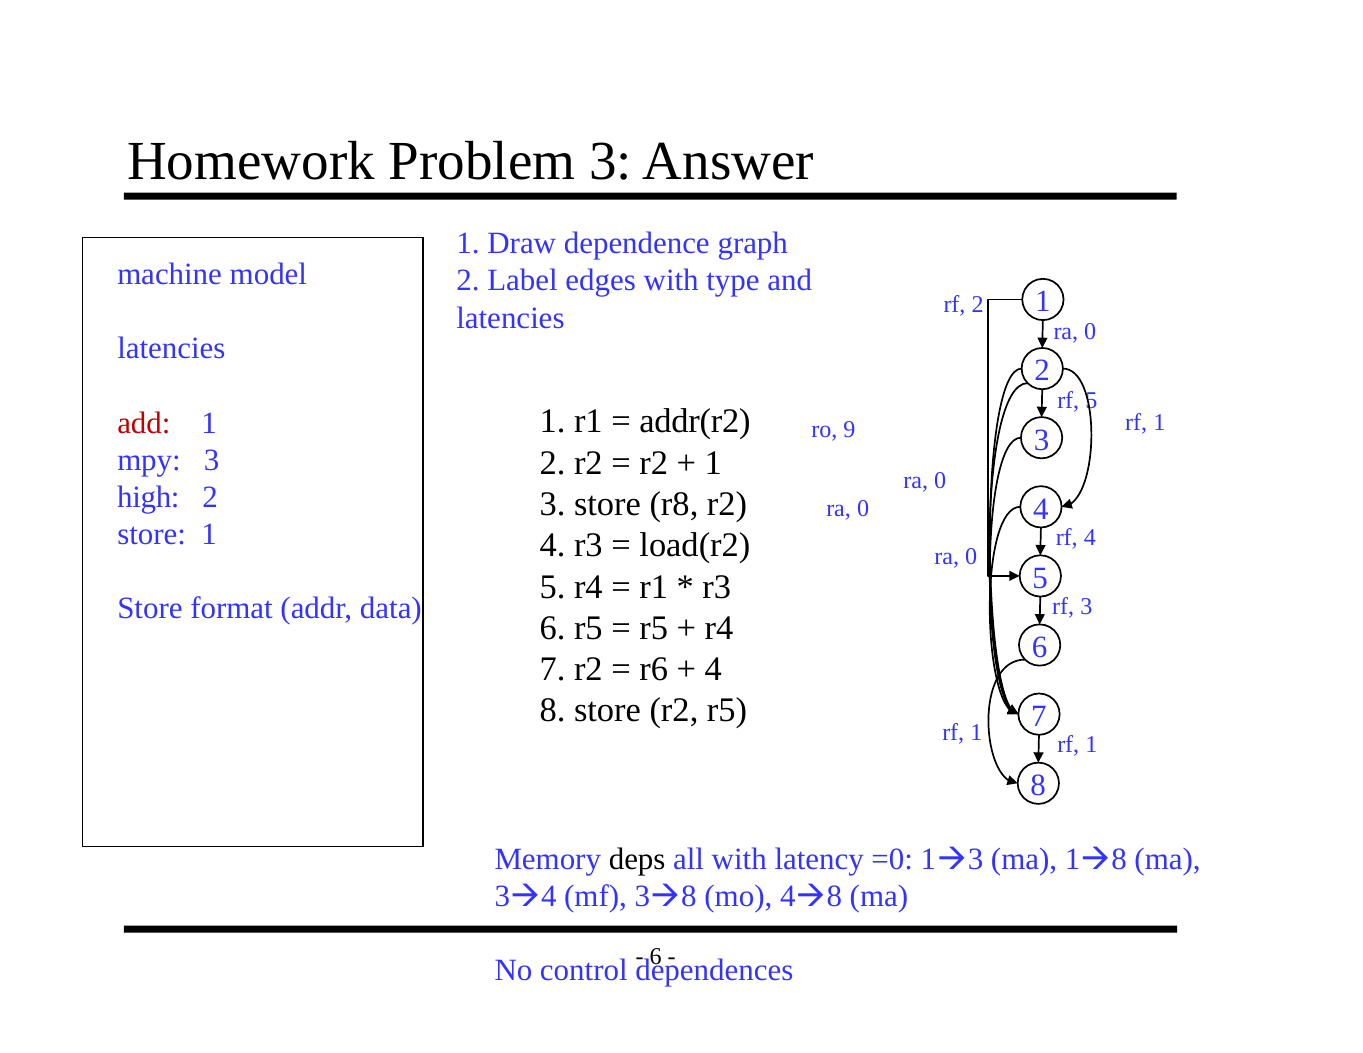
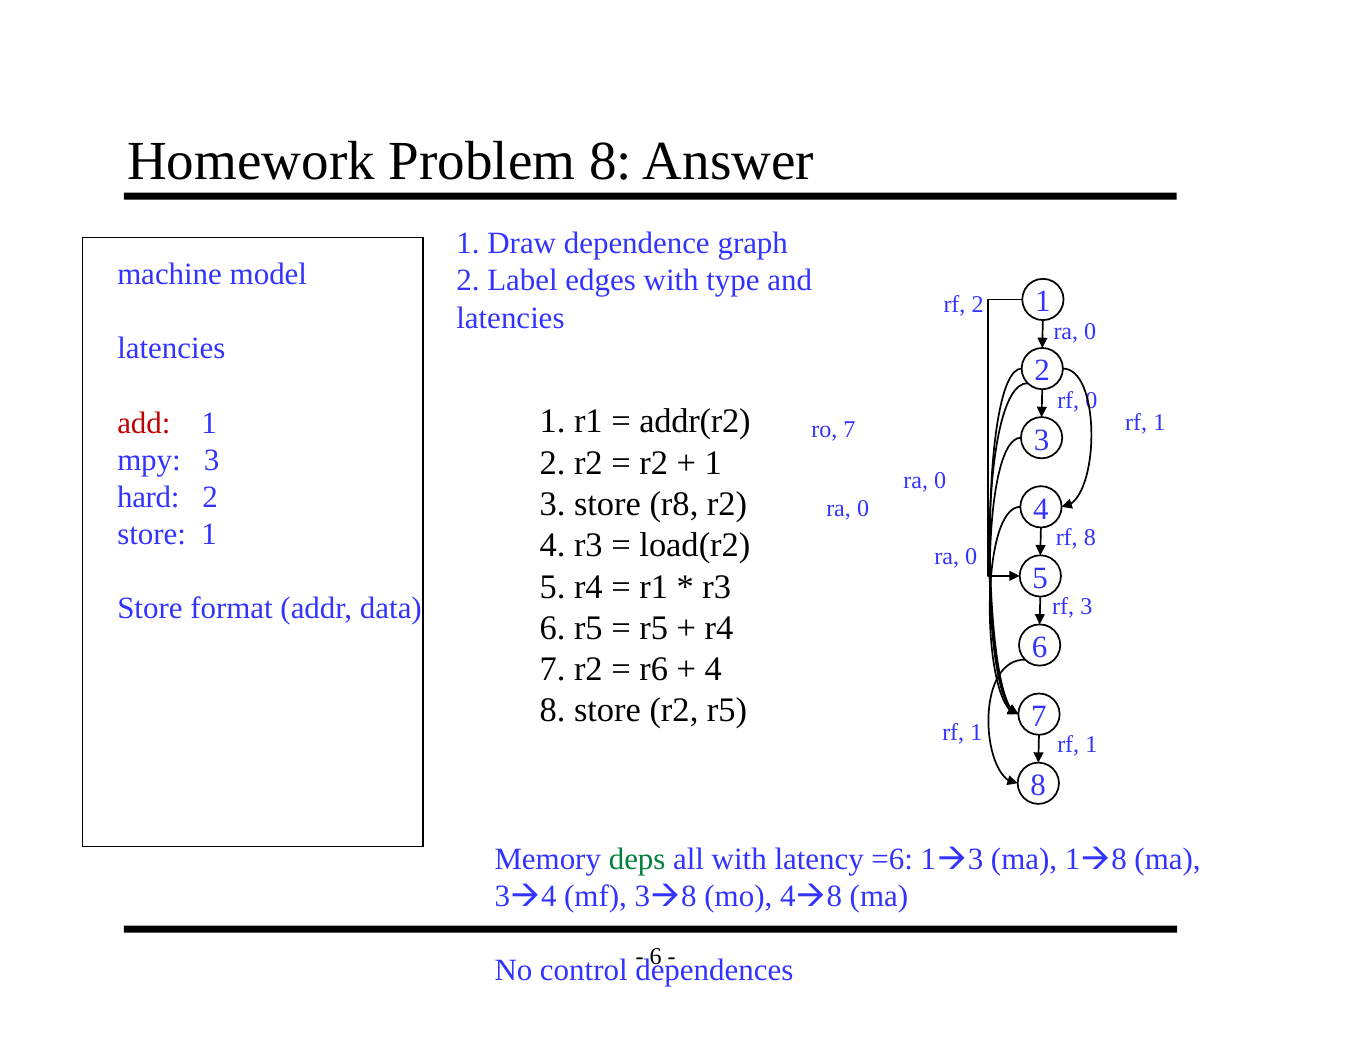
Problem 3: 3 -> 8
rf 5: 5 -> 0
ro 9: 9 -> 7
high: high -> hard
rf 4: 4 -> 8
deps colour: black -> green
=0: =0 -> =6
